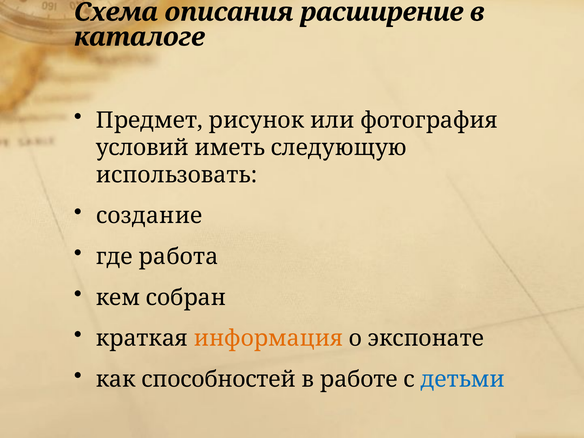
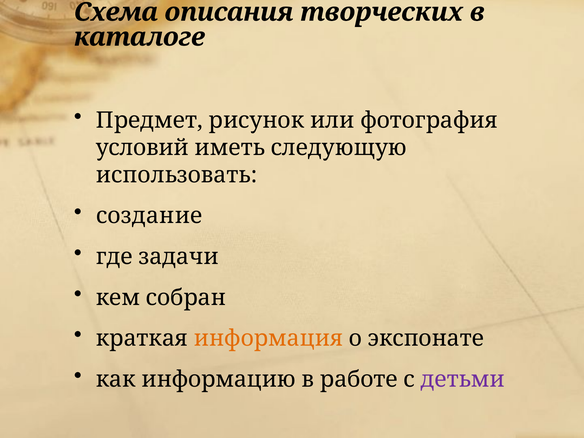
расширение: расширение -> творческих
работа: работа -> задачи
способностей: способностей -> информацию
детьми colour: blue -> purple
